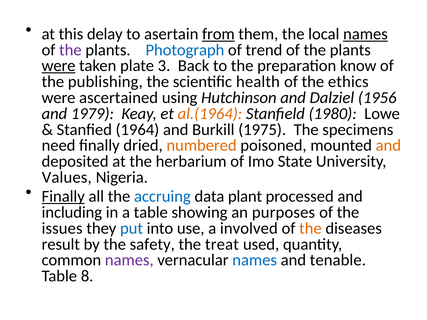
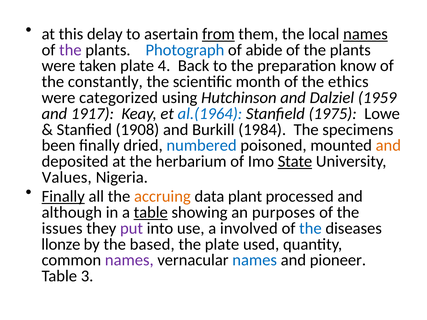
trend: trend -> abide
were at (59, 66) underline: present -> none
3: 3 -> 4
publishing: publishing -> constantly
health: health -> month
ascertained: ascertained -> categorized
1956: 1956 -> 1959
1979: 1979 -> 1917
al.(1964 colour: orange -> blue
1980: 1980 -> 1975
1964: 1964 -> 1908
1975: 1975 -> 1984
need: need -> been
numbered colour: orange -> blue
State underline: none -> present
accruing colour: blue -> orange
including: including -> although
table at (151, 212) underline: none -> present
put colour: blue -> purple
the at (310, 228) colour: orange -> blue
result: result -> llonze
safety: safety -> based
the treat: treat -> plate
tenable: tenable -> pioneer
8: 8 -> 3
